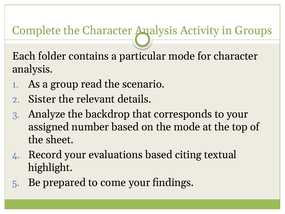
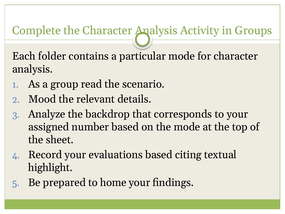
Sister: Sister -> Mood
come: come -> home
